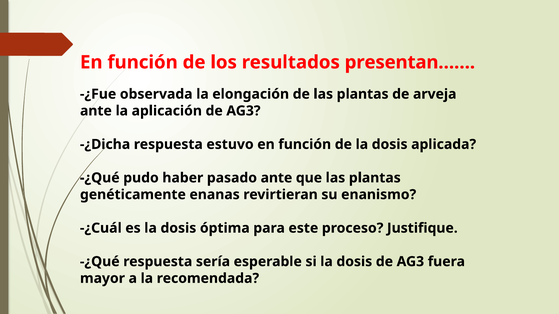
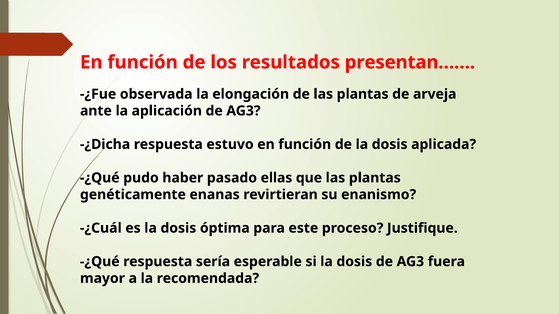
pasado ante: ante -> ellas
